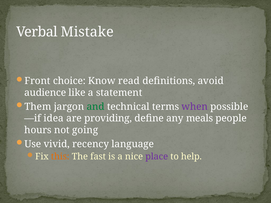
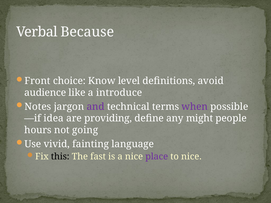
Mistake: Mistake -> Because
read: read -> level
statement: statement -> introduce
Them: Them -> Notes
and colour: green -> purple
meals: meals -> might
recency: recency -> fainting
this colour: orange -> black
to help: help -> nice
